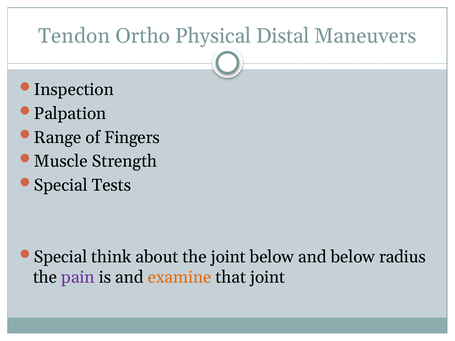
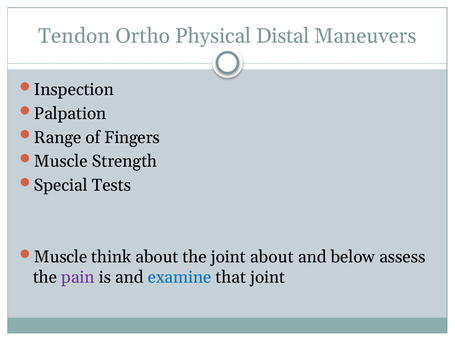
Special at (61, 257): Special -> Muscle
joint below: below -> about
radius: radius -> assess
examine colour: orange -> blue
